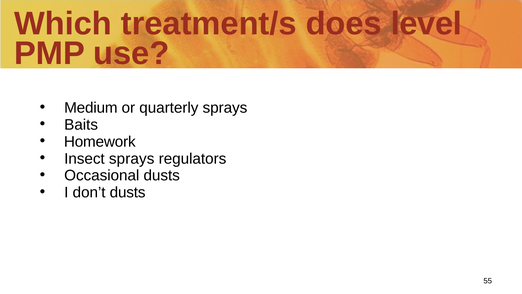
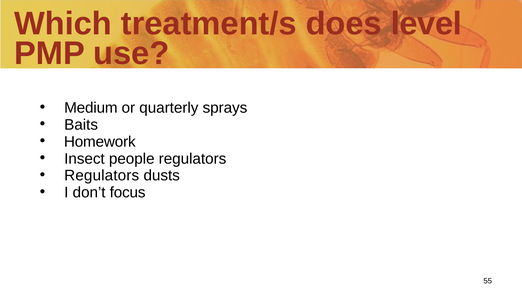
Insect sprays: sprays -> people
Occasional at (102, 175): Occasional -> Regulators
don’t dusts: dusts -> focus
